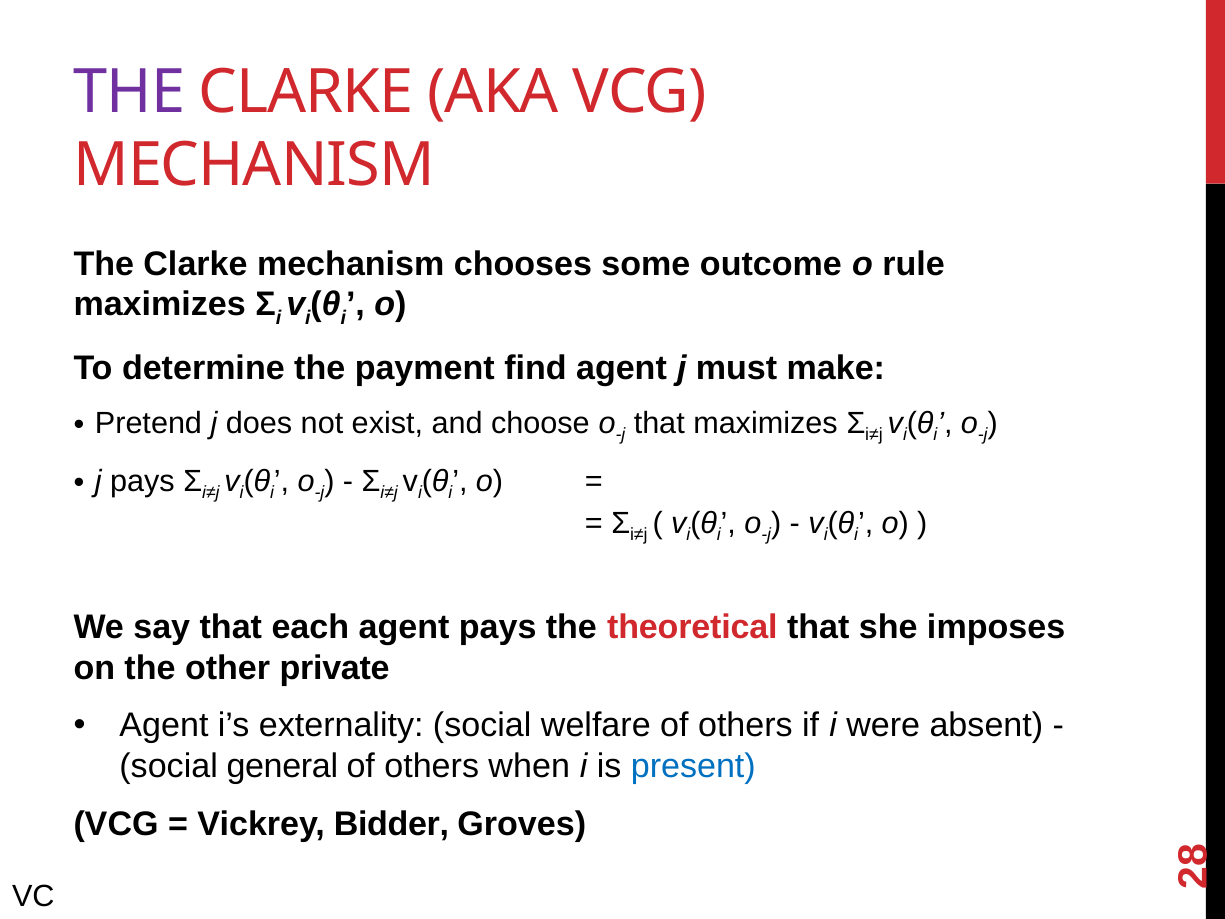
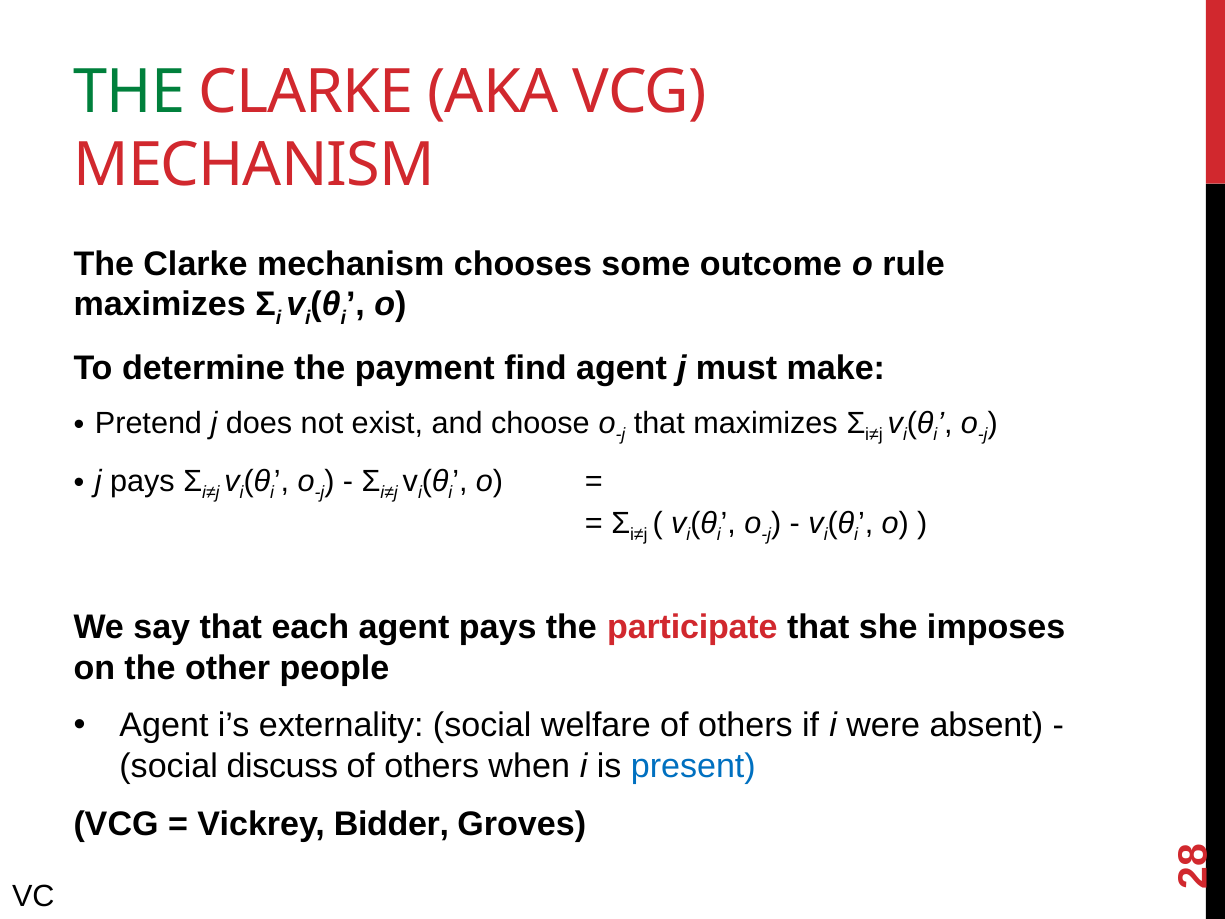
THE at (130, 92) colour: purple -> green
theoretical: theoretical -> participate
private: private -> people
general: general -> discuss
